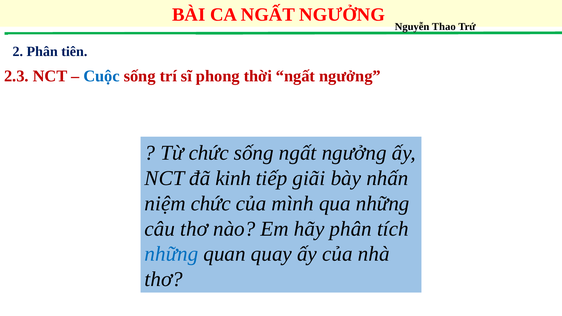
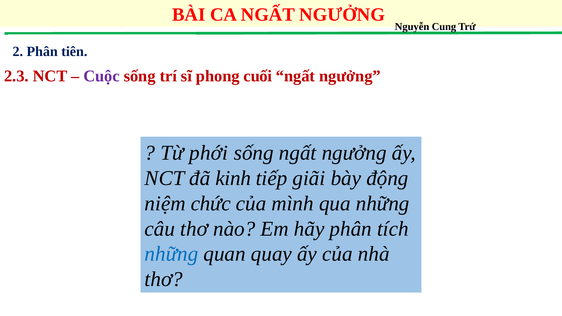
Thao: Thao -> Cung
Cuộc colour: blue -> purple
thời: thời -> cuối
Từ chức: chức -> phới
nhấn: nhấn -> động
